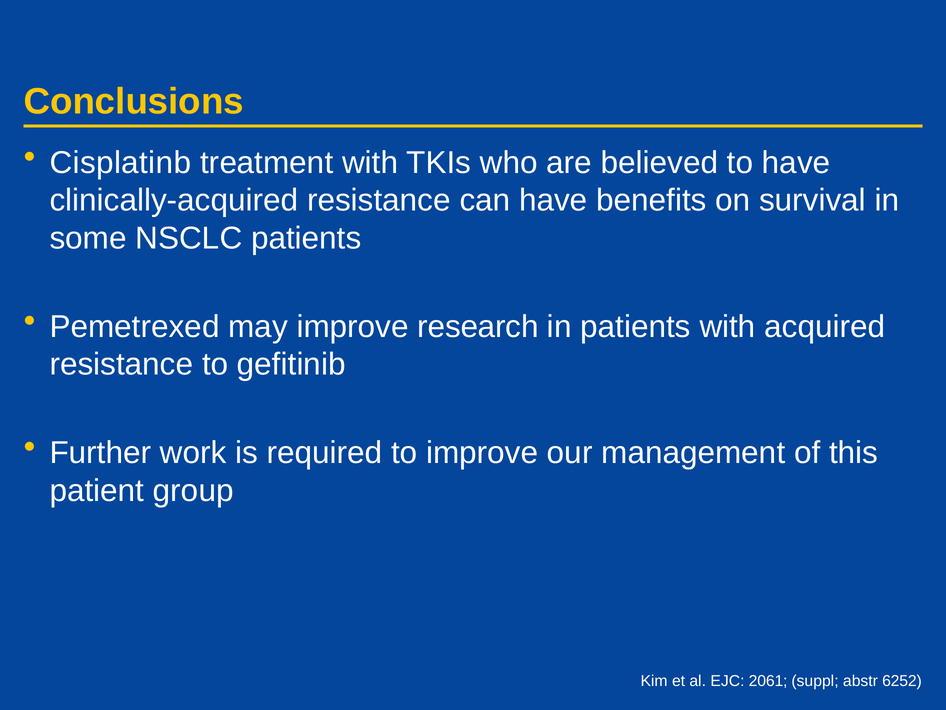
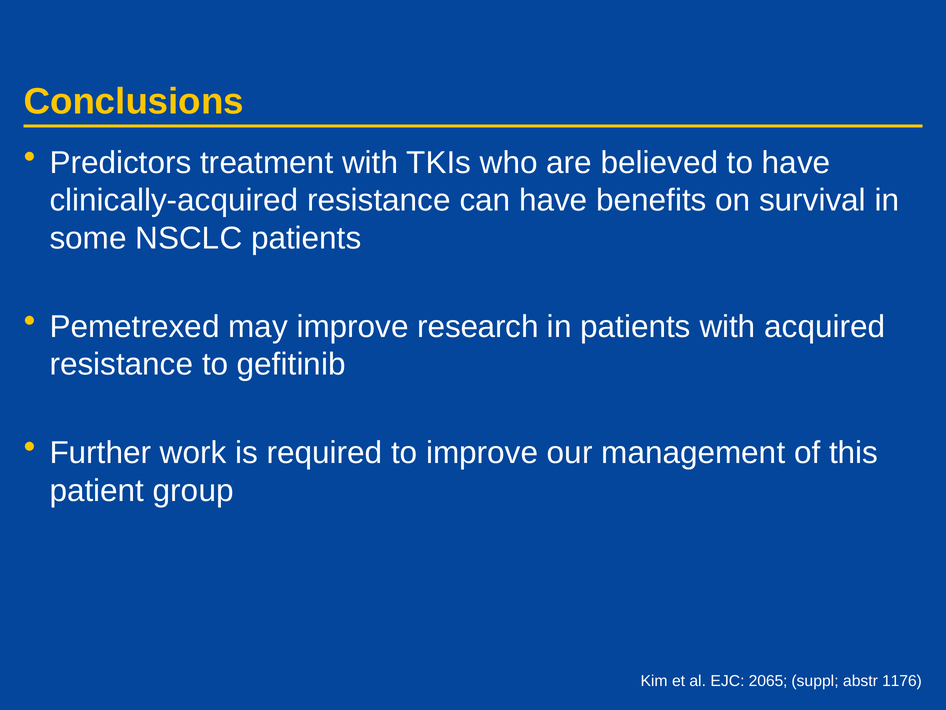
Cisplatinb: Cisplatinb -> Predictors
2061: 2061 -> 2065
6252: 6252 -> 1176
